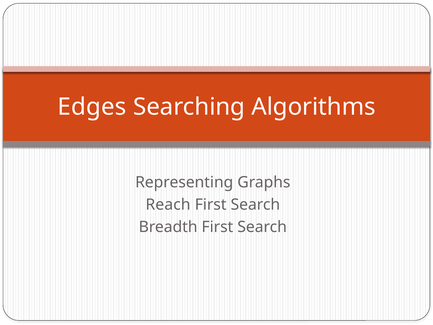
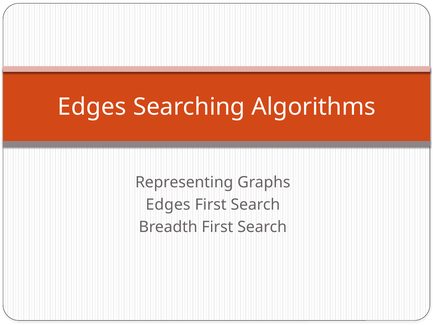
Reach at (168, 204): Reach -> Edges
